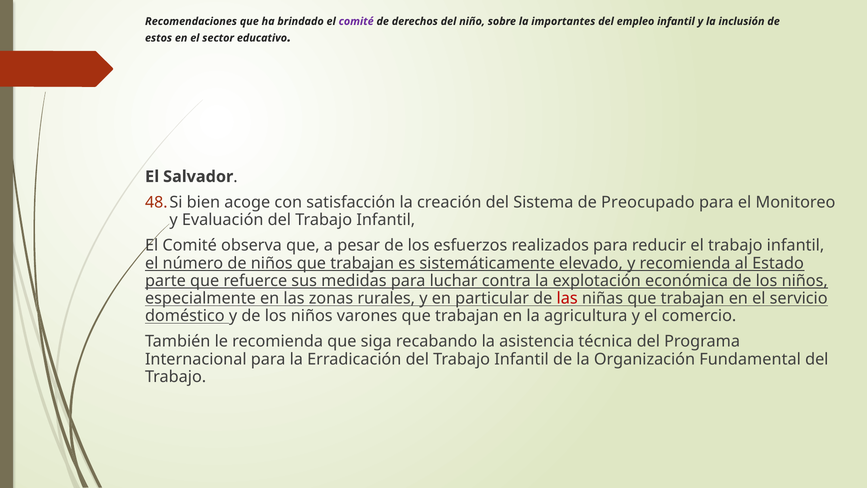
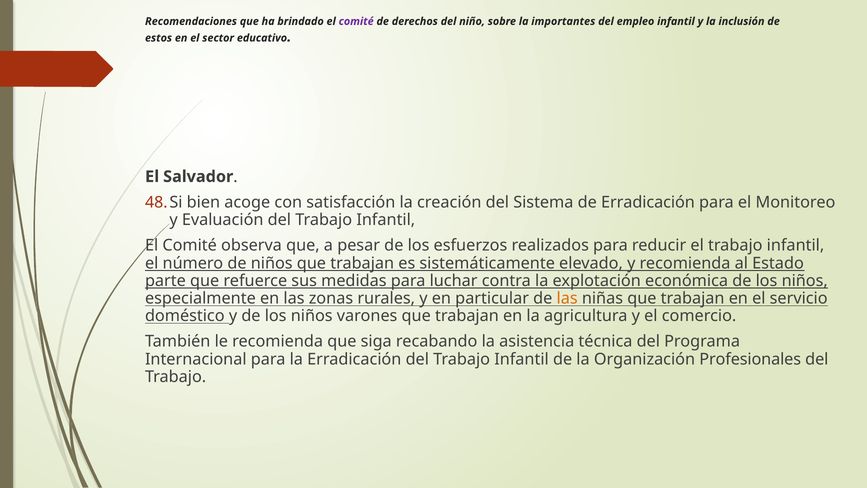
de Preocupado: Preocupado -> Erradicación
las at (567, 298) colour: red -> orange
Fundamental: Fundamental -> Profesionales
